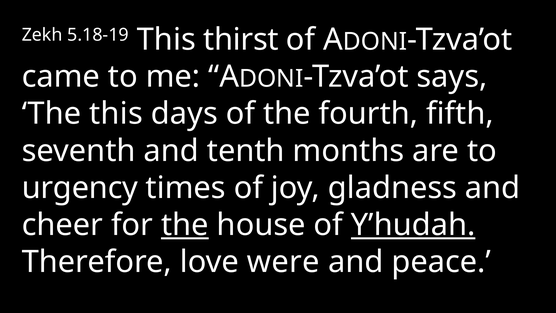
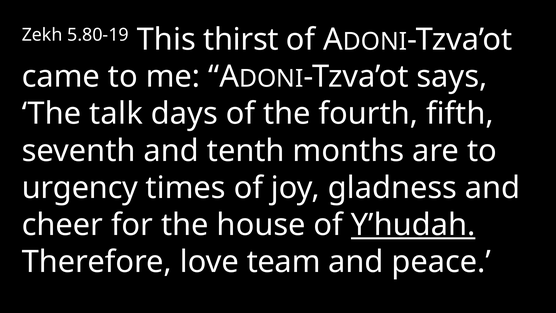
5.18-19: 5.18-19 -> 5.80-19
The this: this -> talk
the at (185, 225) underline: present -> none
were: were -> team
